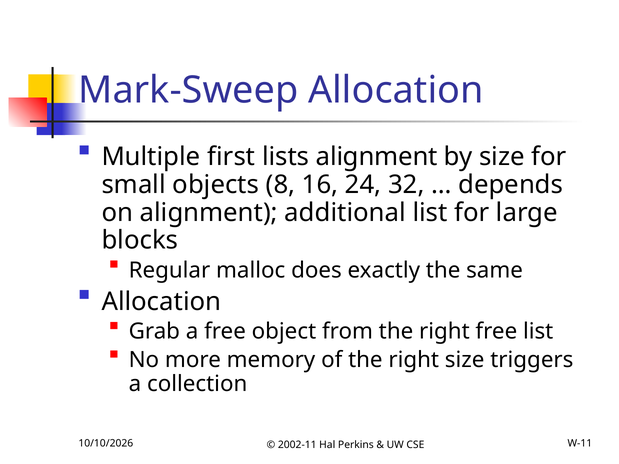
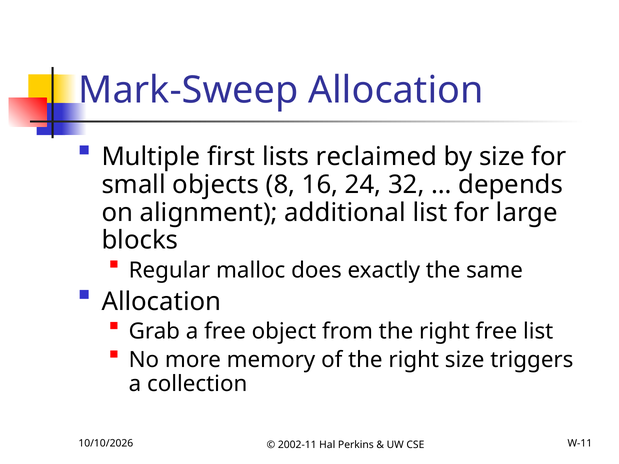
lists alignment: alignment -> reclaimed
